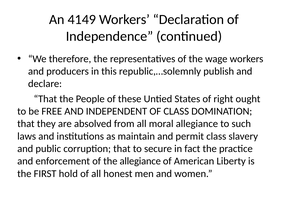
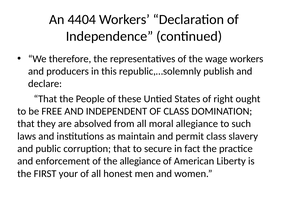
4149: 4149 -> 4404
hold: hold -> your
